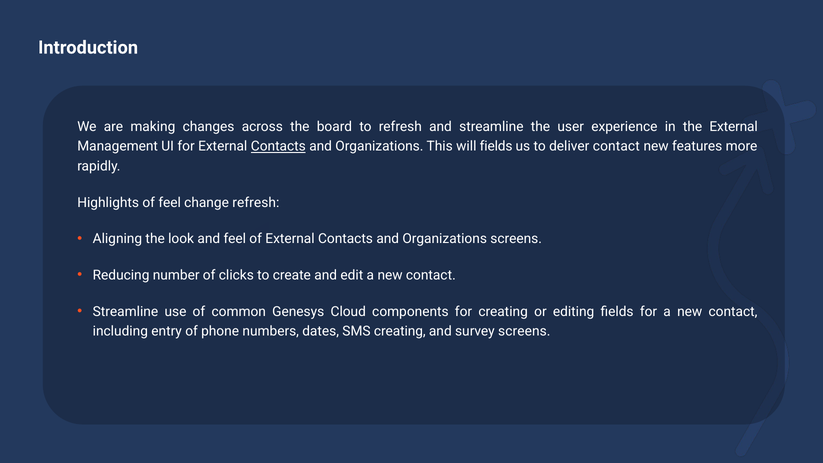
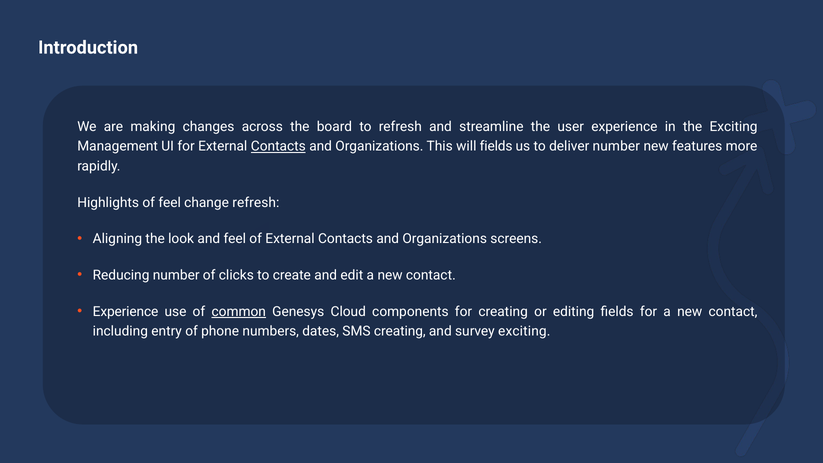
the External: External -> Exciting
deliver contact: contact -> number
Streamline at (125, 311): Streamline -> Experience
common underline: none -> present
survey screens: screens -> exciting
